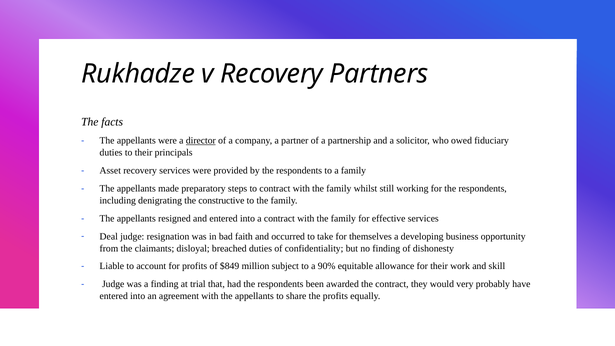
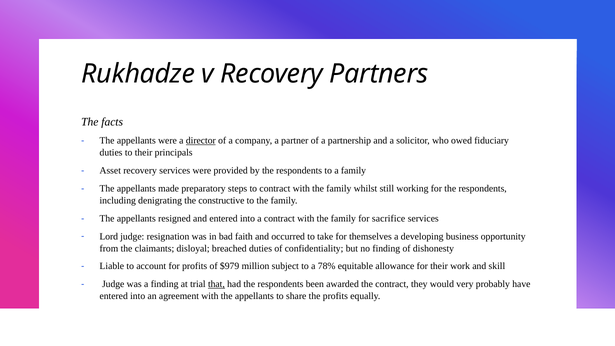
effective: effective -> sacrifice
Deal: Deal -> Lord
$849: $849 -> $979
90%: 90% -> 78%
that underline: none -> present
